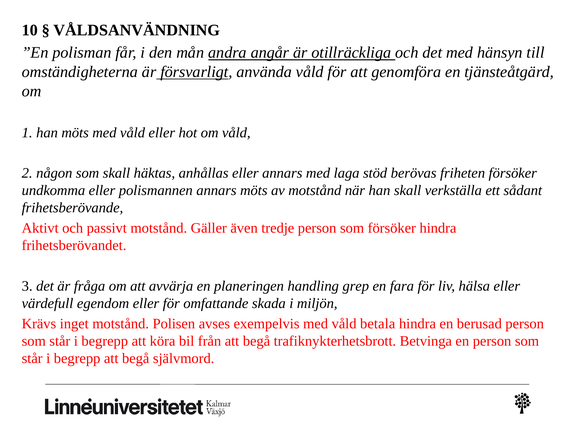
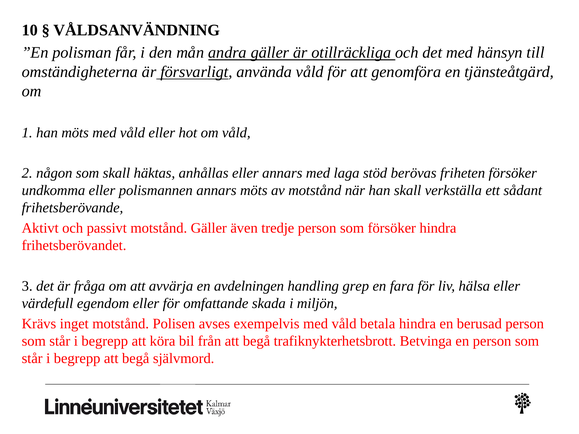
andra angår: angår -> gäller
planeringen: planeringen -> avdelningen
